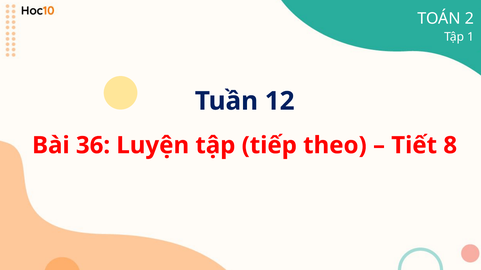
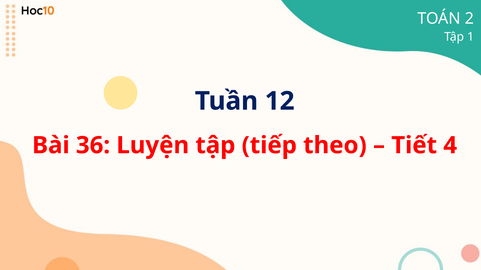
8: 8 -> 4
